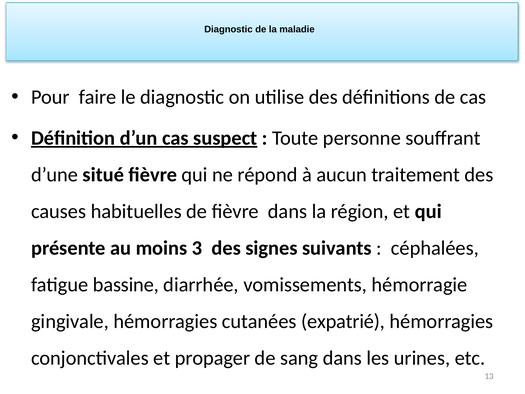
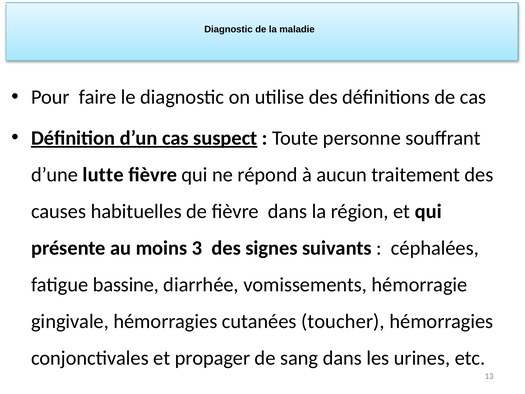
situé: situé -> lutte
expatrié: expatrié -> toucher
